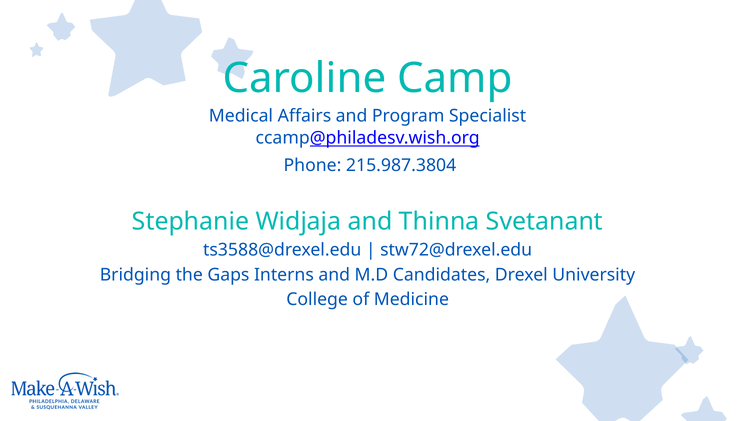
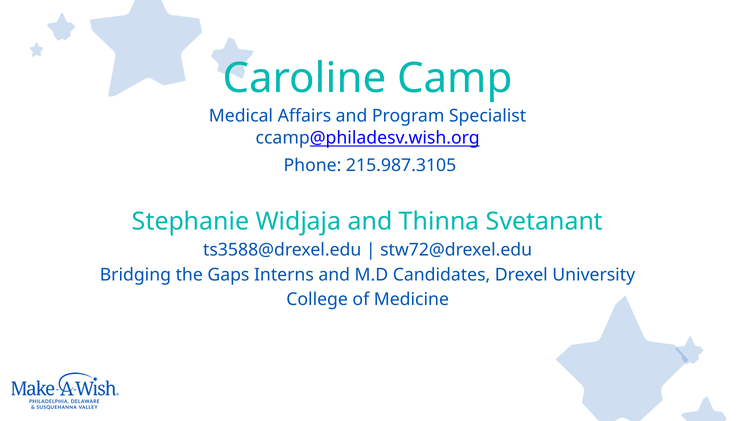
215.987.3804: 215.987.3804 -> 215.987.3105
